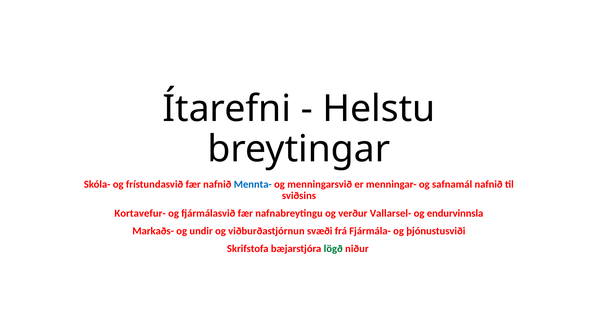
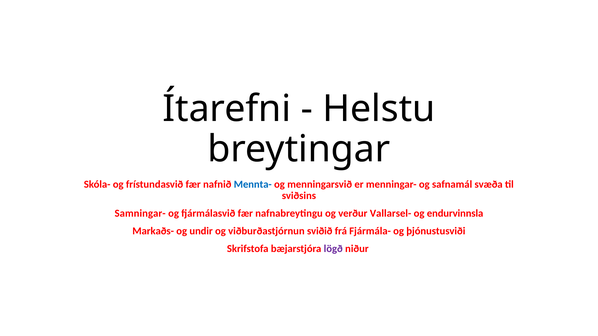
safnamál nafnið: nafnið -> svæða
Kortavefur-: Kortavefur- -> Samningar-
svæði: svæði -> sviðið
lögð colour: green -> purple
